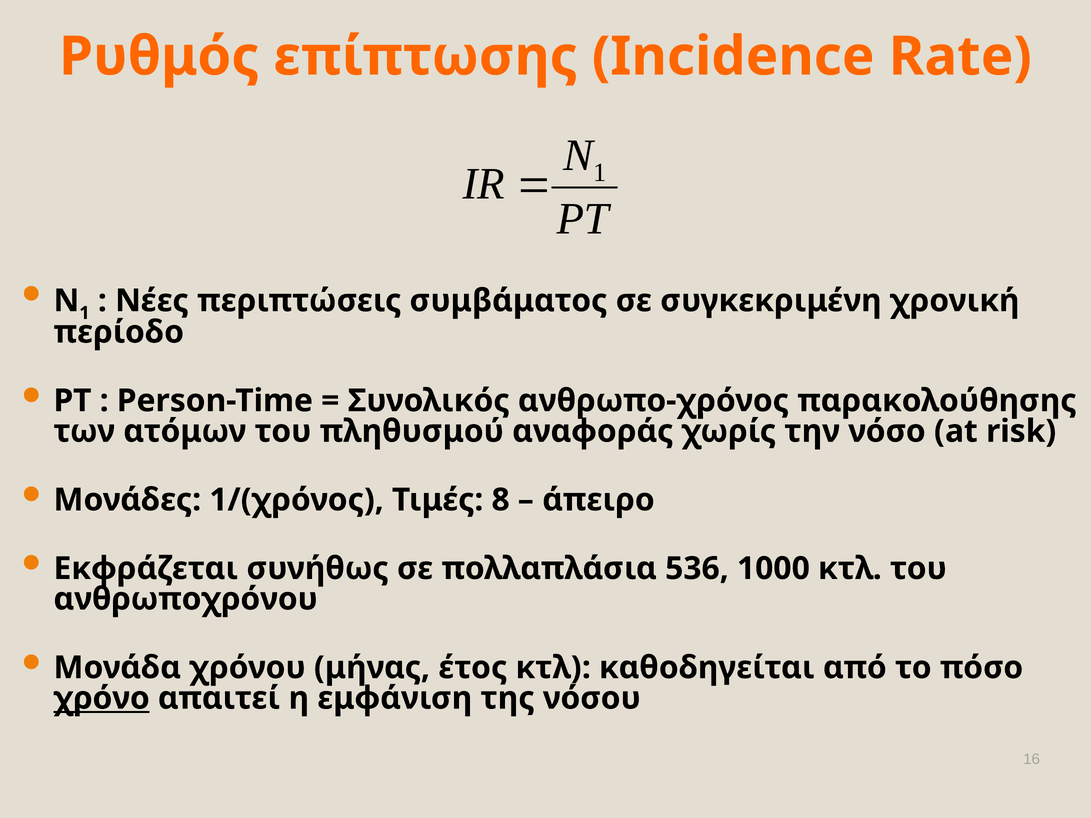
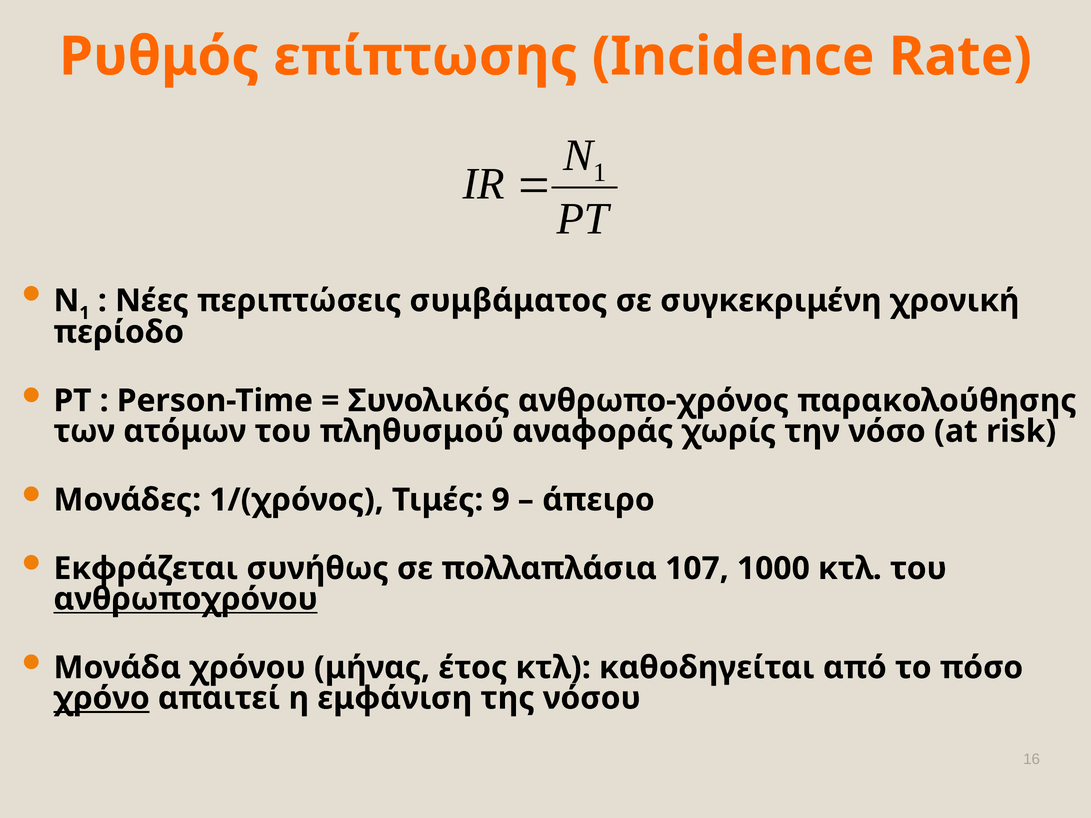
8: 8 -> 9
536: 536 -> 107
ανθρωποχρόνου underline: none -> present
